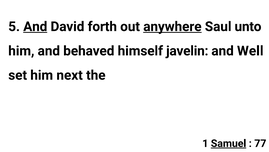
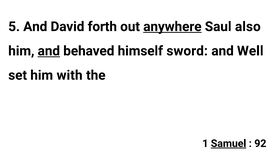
And at (35, 26) underline: present -> none
unto: unto -> also
and at (49, 51) underline: none -> present
javelin: javelin -> sword
next: next -> with
77: 77 -> 92
